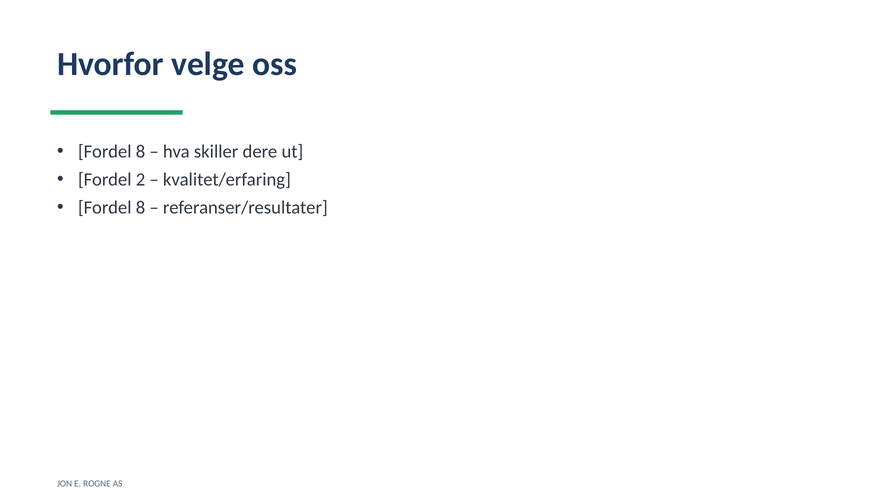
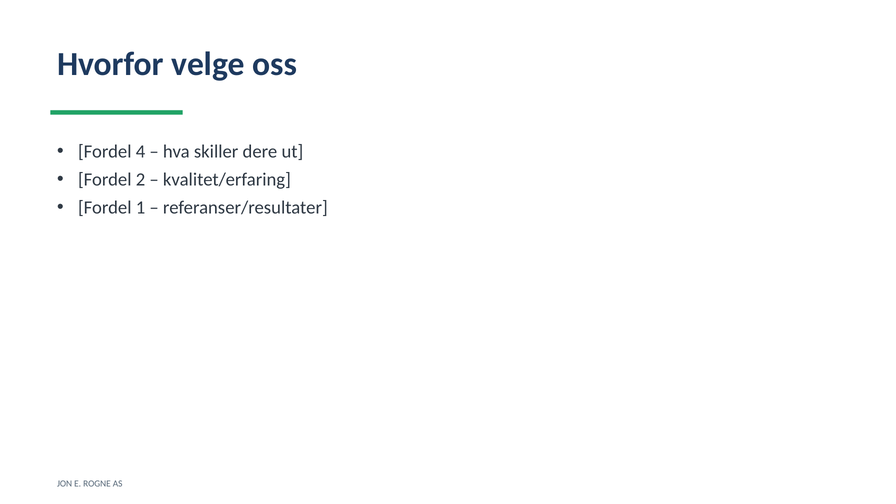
8 at (141, 152): 8 -> 4
8 at (141, 208): 8 -> 1
